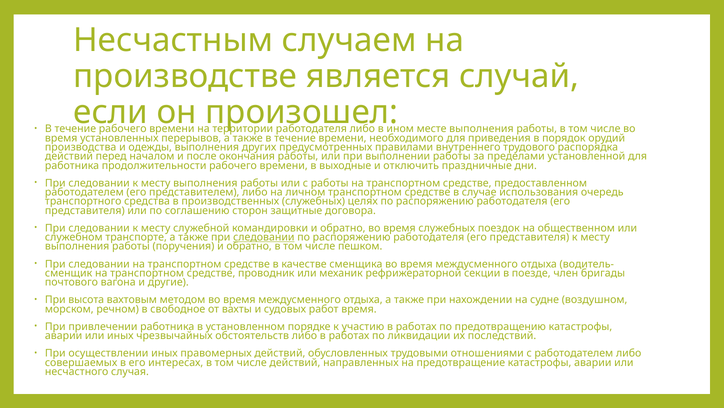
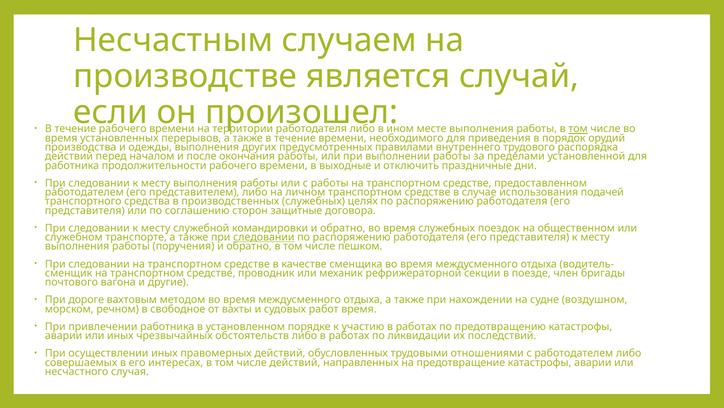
том at (578, 129) underline: none -> present
очередь: очередь -> подачей
высота: высота -> дороге
